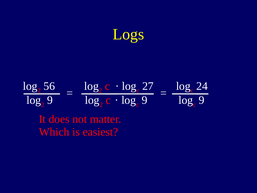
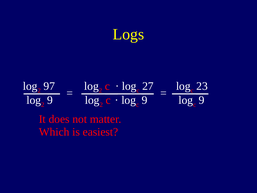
56: 56 -> 97
24: 24 -> 23
